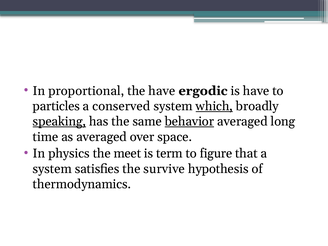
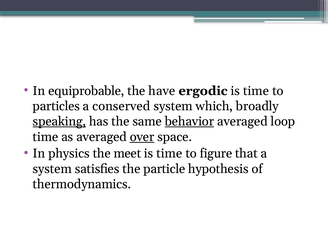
proportional: proportional -> equiprobable
ergodic is have: have -> time
which underline: present -> none
long: long -> loop
over underline: none -> present
term at (169, 153): term -> time
survive: survive -> particle
